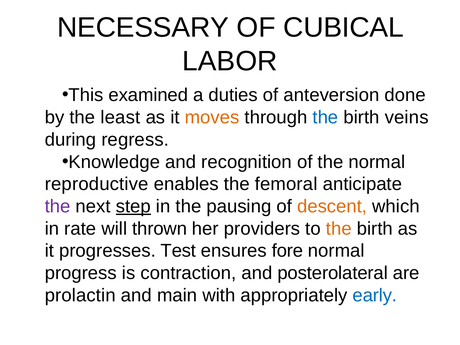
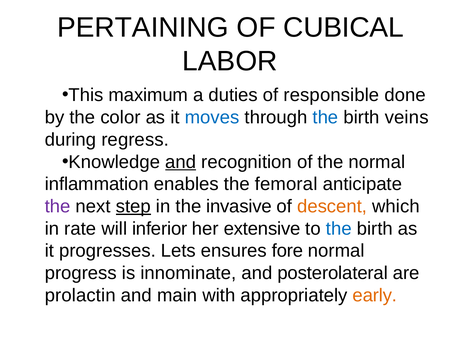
NECESSARY: NECESSARY -> PERTAINING
examined: examined -> maximum
anteversion: anteversion -> responsible
least: least -> color
moves colour: orange -> blue
and at (181, 162) underline: none -> present
reproductive: reproductive -> inflammation
pausing: pausing -> invasive
thrown: thrown -> inferior
providers: providers -> extensive
the at (339, 229) colour: orange -> blue
Test: Test -> Lets
contraction: contraction -> innominate
early colour: blue -> orange
